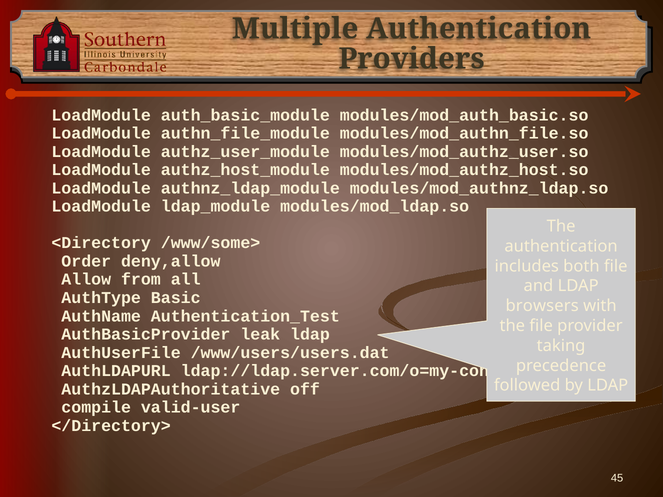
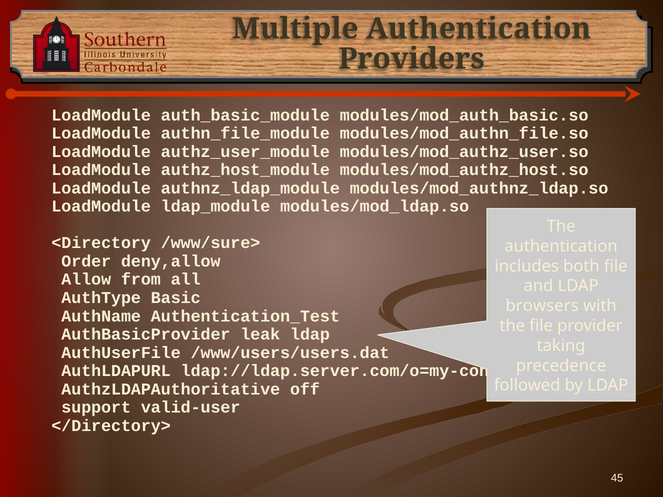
/www/some>: /www/some> -> /www/sure>
compile: compile -> support
